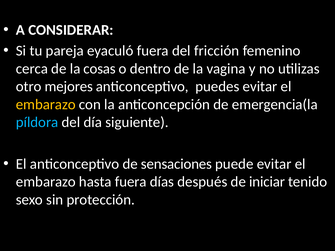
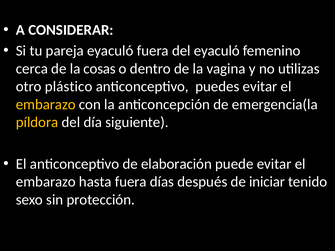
del fricción: fricción -> eyaculó
mejores: mejores -> plástico
píldora colour: light blue -> yellow
sensaciones: sensaciones -> elaboración
